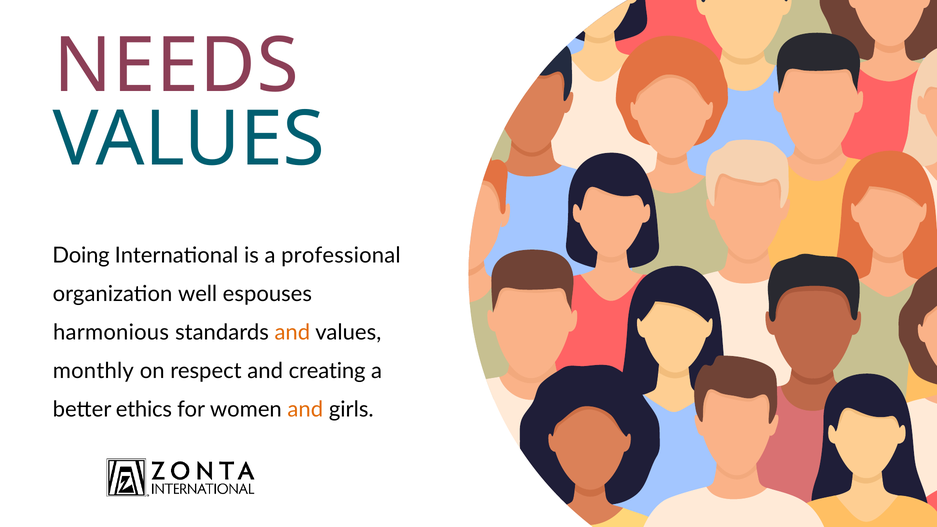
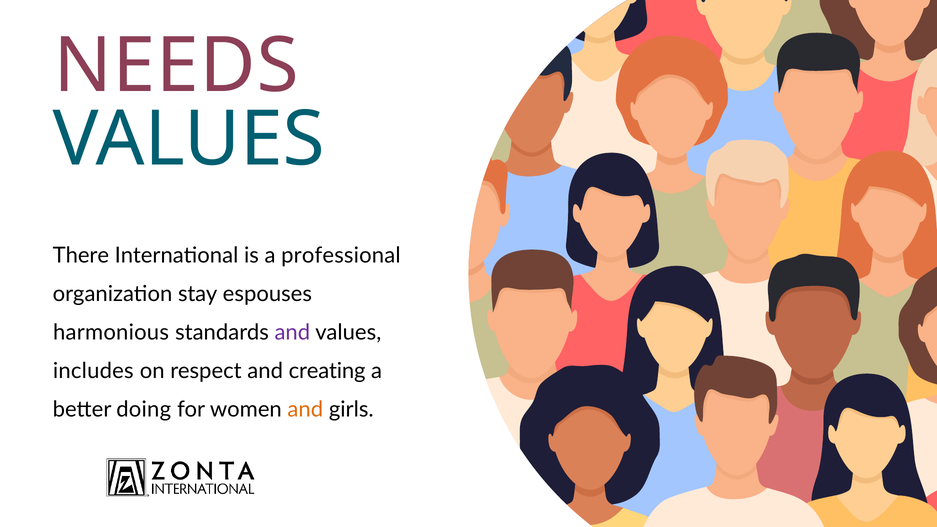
Doing: Doing -> There
well: well -> stay
and at (292, 333) colour: orange -> purple
monthly: monthly -> includes
ethics: ethics -> doing
